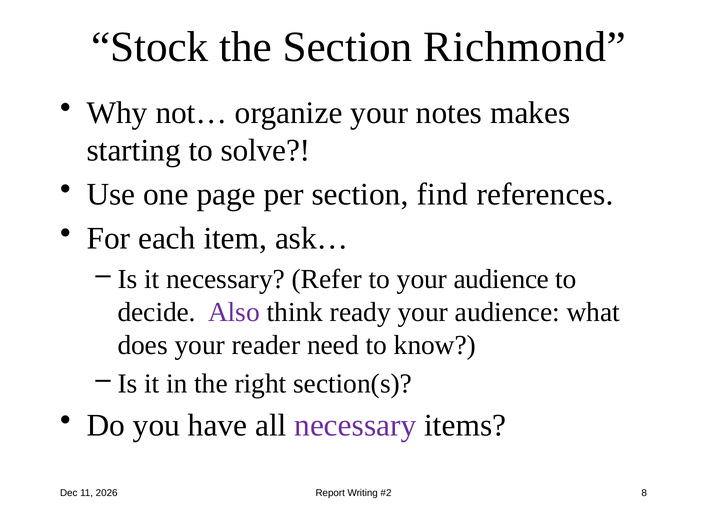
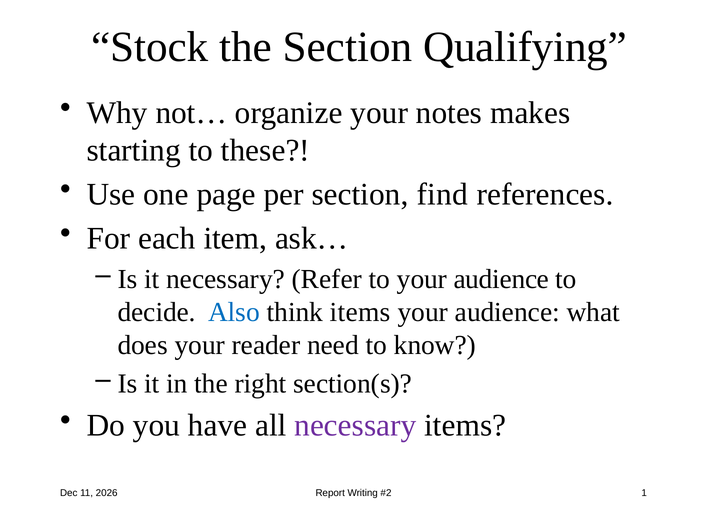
Richmond: Richmond -> Qualifying
solve: solve -> these
Also colour: purple -> blue
think ready: ready -> items
8: 8 -> 1
